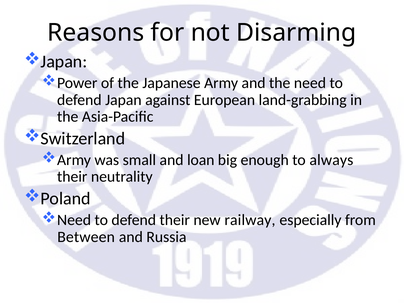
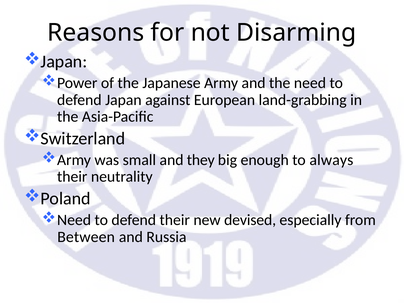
loan: loan -> they
railway: railway -> devised
